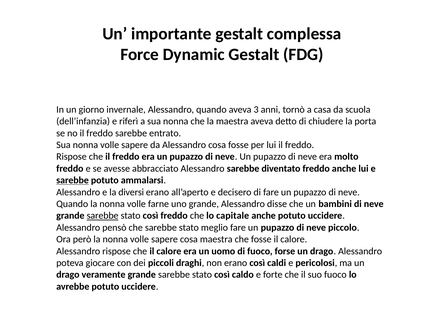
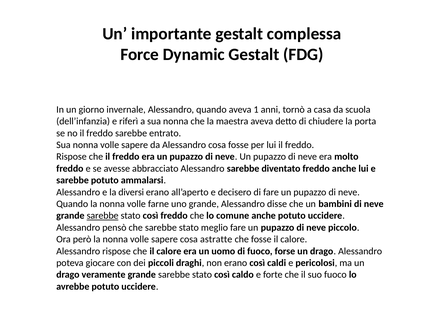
3: 3 -> 1
sarebbe at (73, 180) underline: present -> none
capitale: capitale -> comune
cosa maestra: maestra -> astratte
